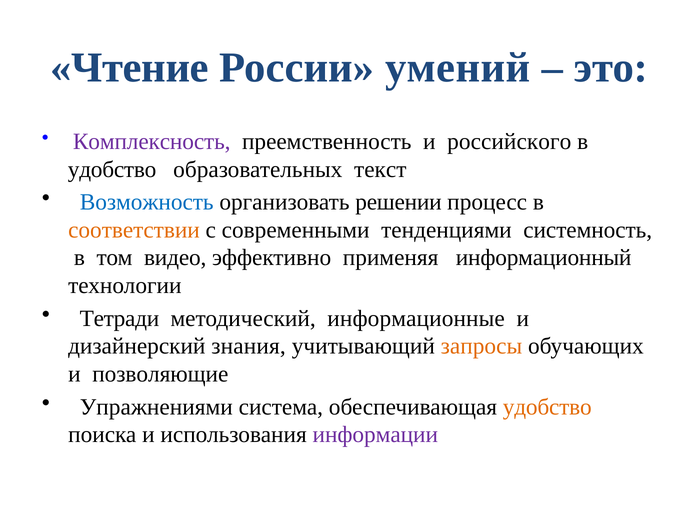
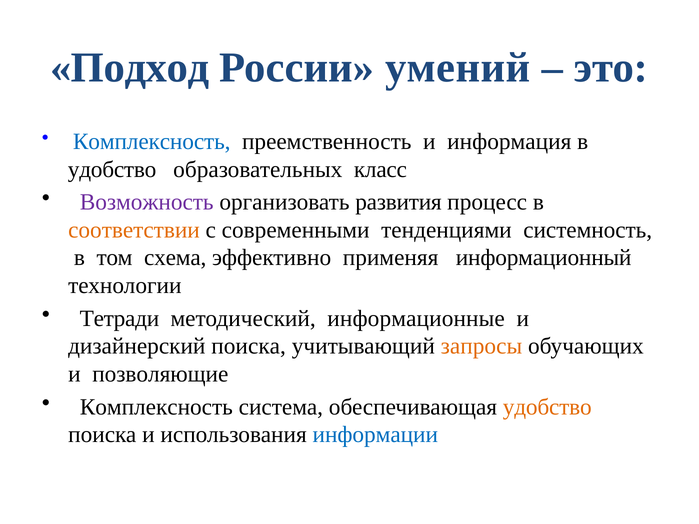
Чтение: Чтение -> Подход
Комплексность at (152, 141) colour: purple -> blue
российского: российского -> информация
текст: текст -> класс
Возможность colour: blue -> purple
решении: решении -> развития
видео: видео -> схема
дизайнерский знания: знания -> поиска
Упражнениями at (156, 407): Упражнениями -> Комплексность
информации colour: purple -> blue
